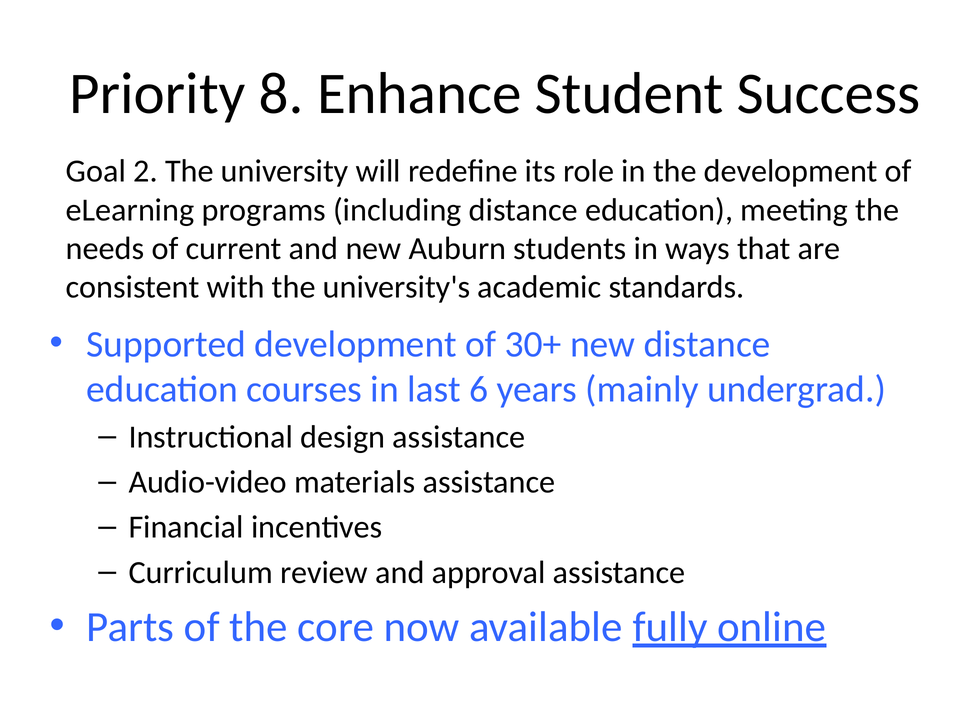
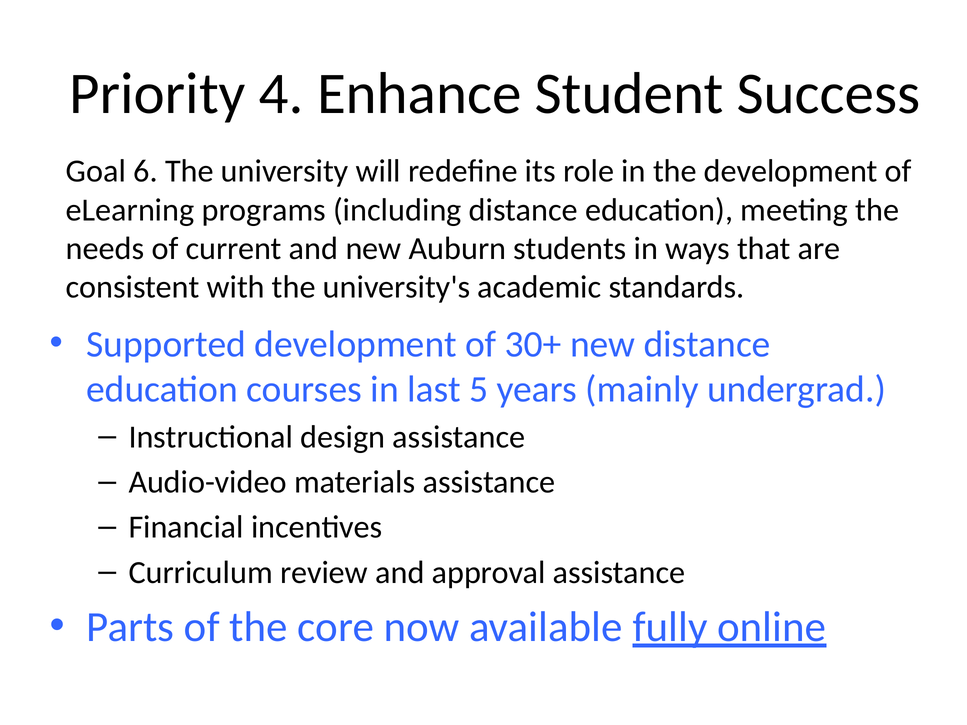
8: 8 -> 4
2: 2 -> 6
6: 6 -> 5
